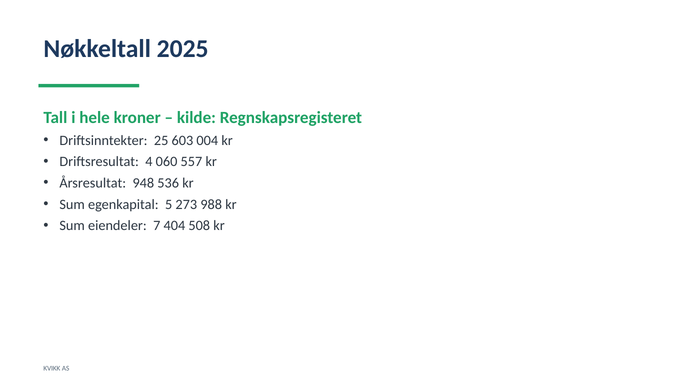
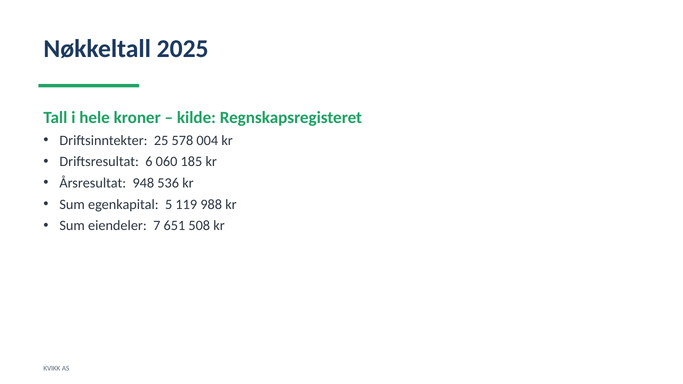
603: 603 -> 578
4: 4 -> 6
557: 557 -> 185
273: 273 -> 119
404: 404 -> 651
